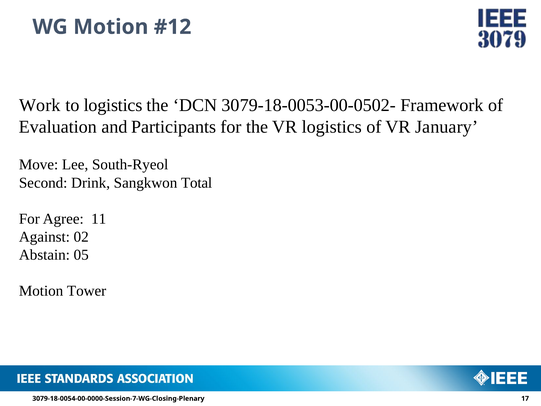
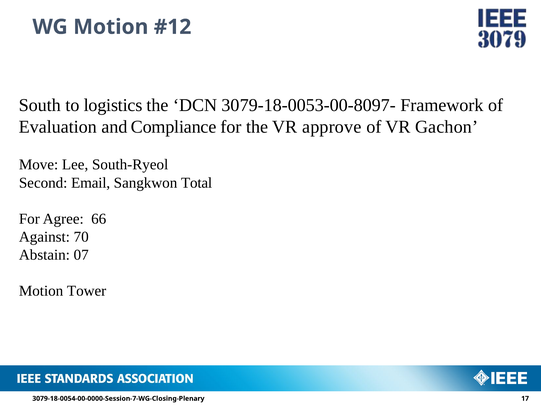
Work: Work -> South
3079-18-0053-00-0502-: 3079-18-0053-00-0502- -> 3079-18-0053-00-8097-
Participants: Participants -> Compliance
VR logistics: logistics -> approve
January: January -> Gachon
Drink: Drink -> Email
11: 11 -> 66
02: 02 -> 70
05: 05 -> 07
